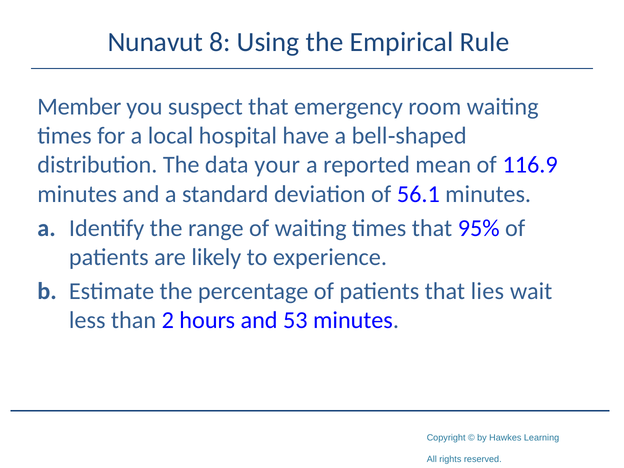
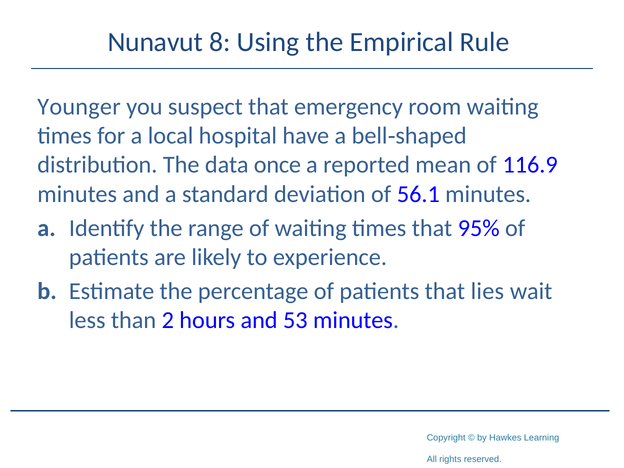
Member: Member -> Younger
your: your -> once
